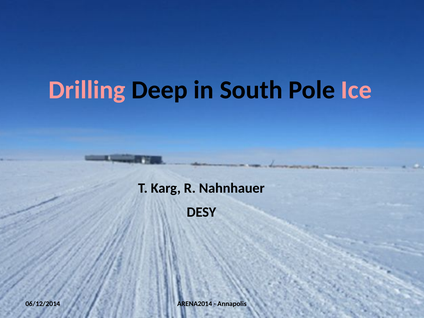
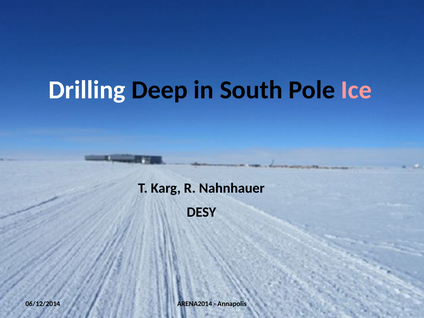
Drilling colour: pink -> white
